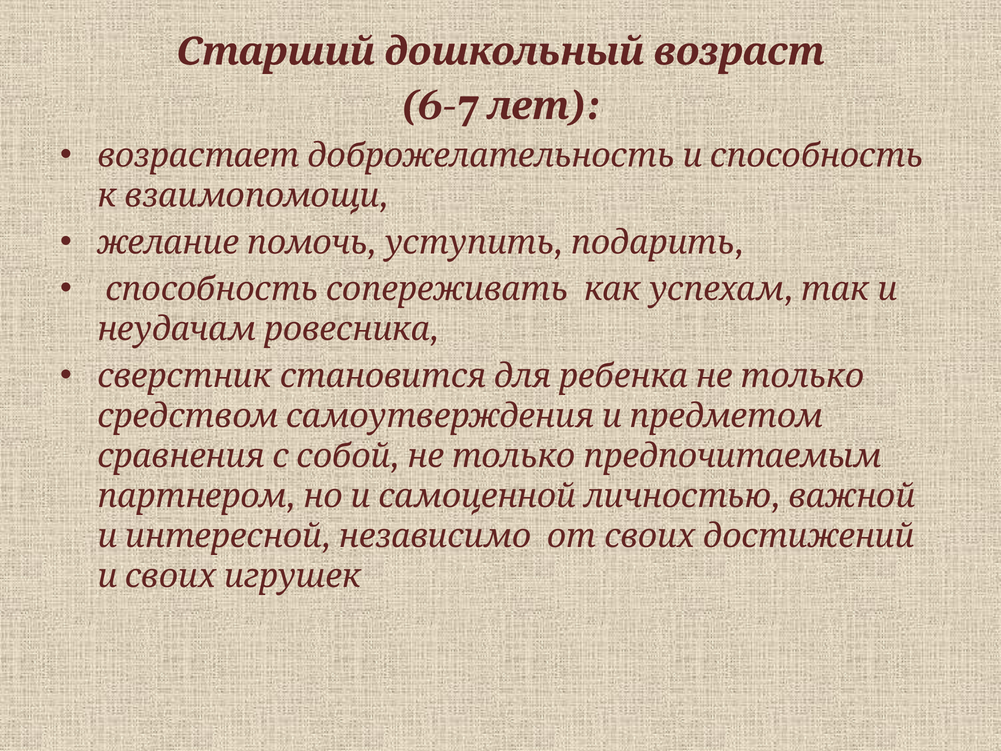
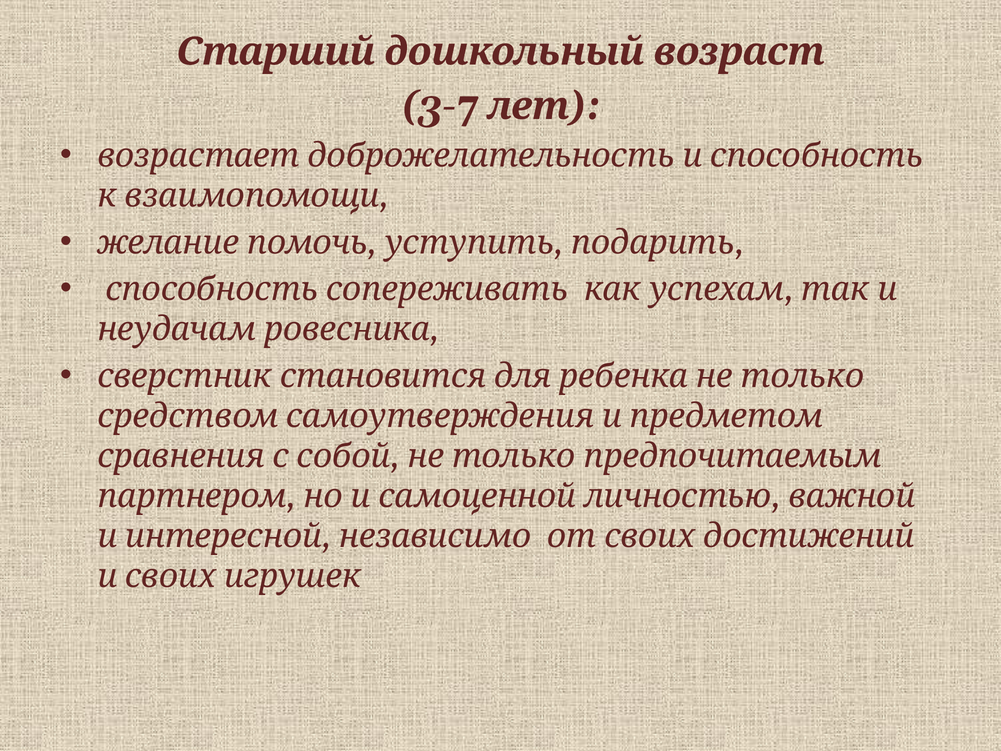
6-7: 6-7 -> 3-7
